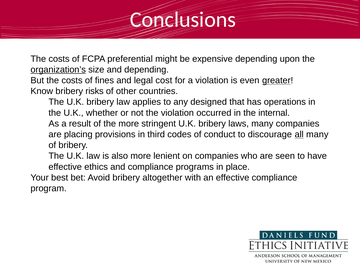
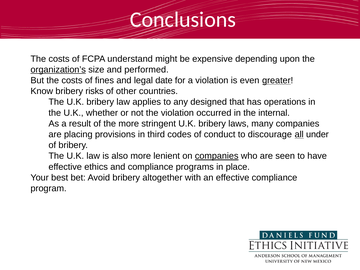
preferential: preferential -> understand
and depending: depending -> performed
cost: cost -> date
all many: many -> under
companies at (217, 156) underline: none -> present
